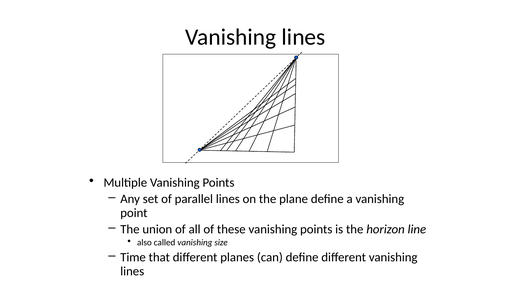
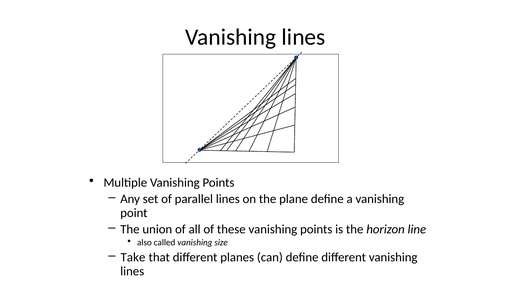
Time: Time -> Take
